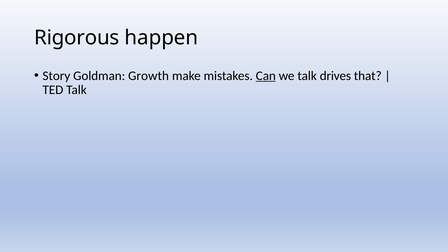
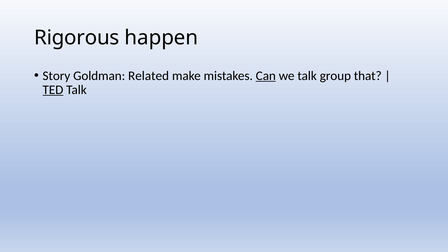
Growth: Growth -> Related
drives: drives -> group
TED underline: none -> present
